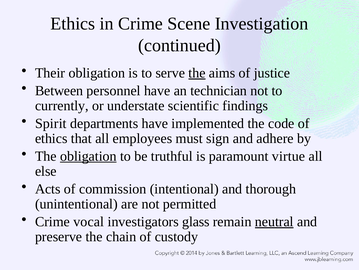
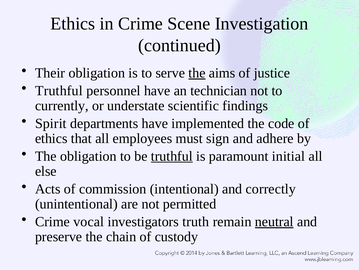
Between at (59, 90): Between -> Truthful
obligation at (88, 156) underline: present -> none
truthful at (172, 156) underline: none -> present
virtue: virtue -> initial
thorough: thorough -> correctly
glass: glass -> truth
